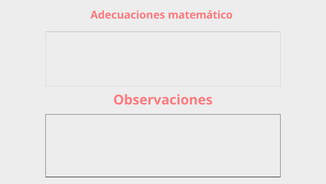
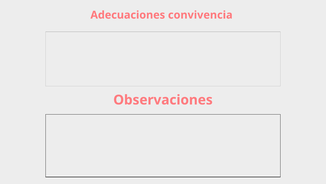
matemático: matemático -> convivencia
